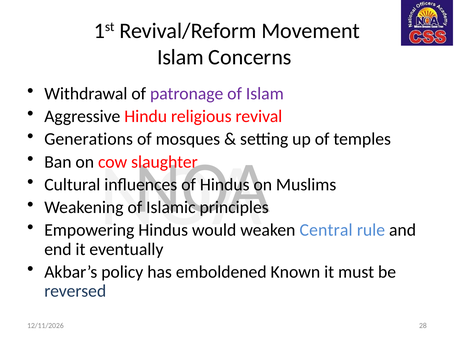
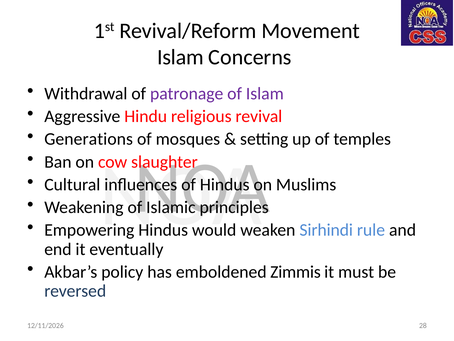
Central: Central -> Sirhindi
Known: Known -> Zimmis
